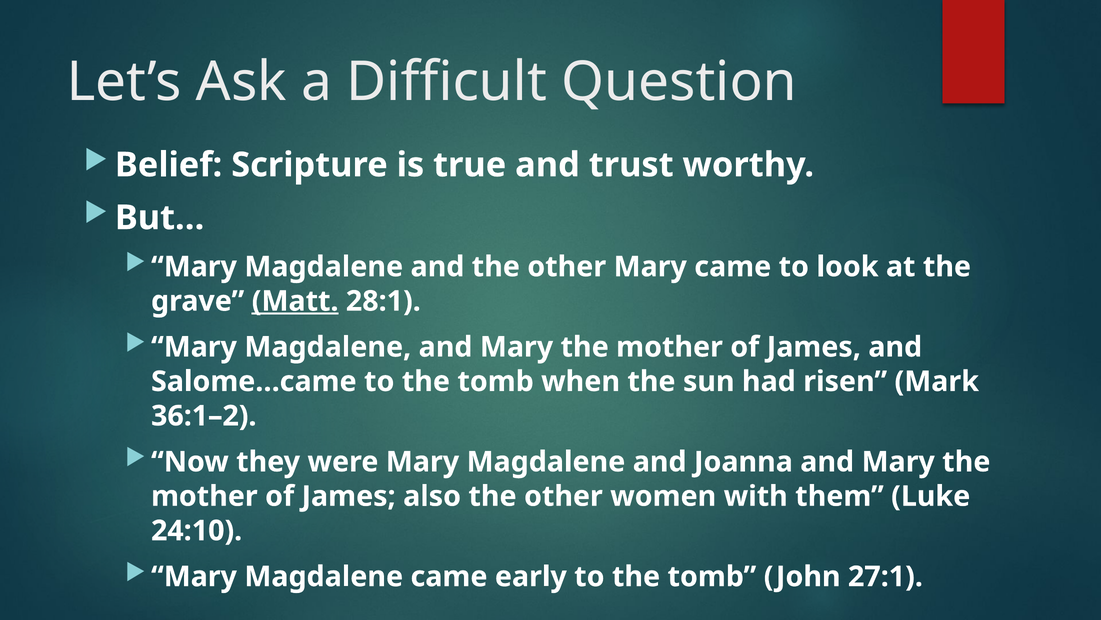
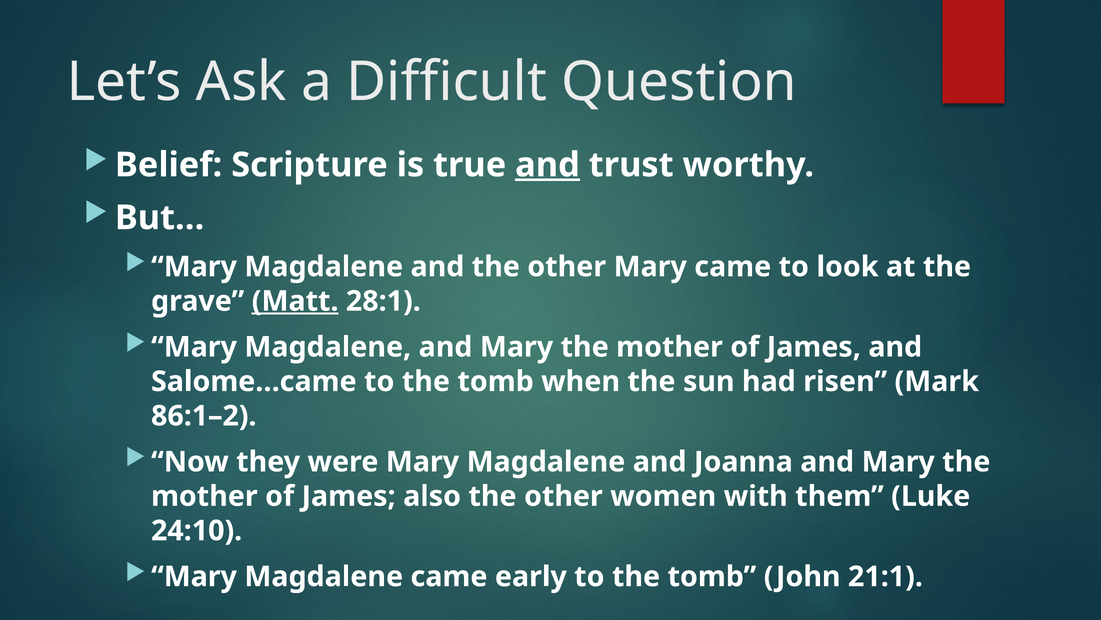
and at (547, 165) underline: none -> present
36:1–2: 36:1–2 -> 86:1–2
27:1: 27:1 -> 21:1
